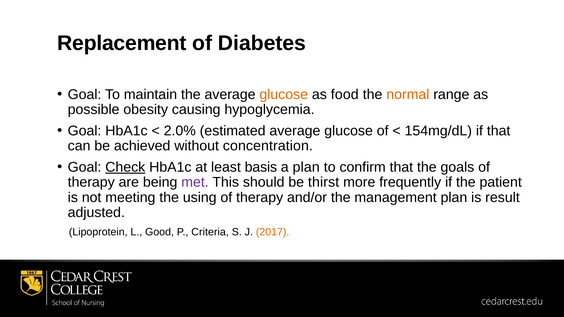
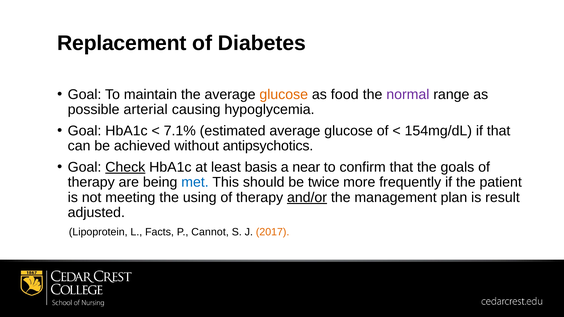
normal colour: orange -> purple
obesity: obesity -> arterial
2.0%: 2.0% -> 7.1%
concentration: concentration -> antipsychotics
a plan: plan -> near
met colour: purple -> blue
thirst: thirst -> twice
and/or underline: none -> present
Good: Good -> Facts
Criteria: Criteria -> Cannot
